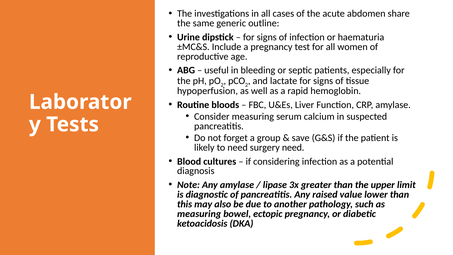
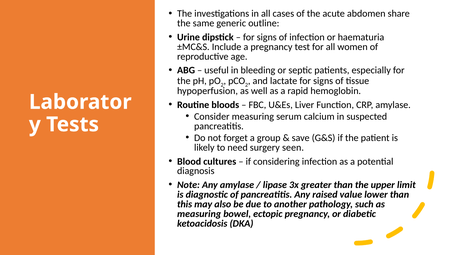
surgery need: need -> seen
